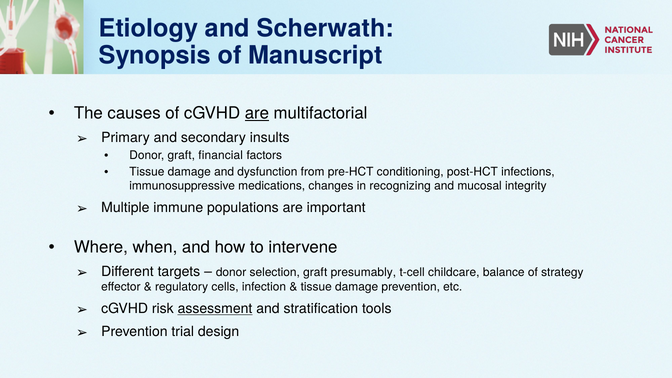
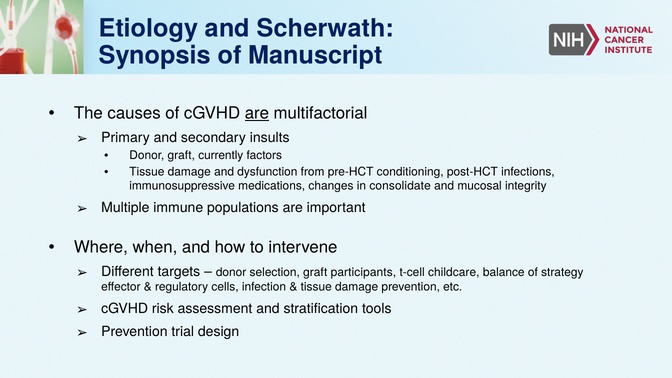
financial: financial -> currently
recognizing: recognizing -> consolidate
presumably: presumably -> participants
assessment underline: present -> none
